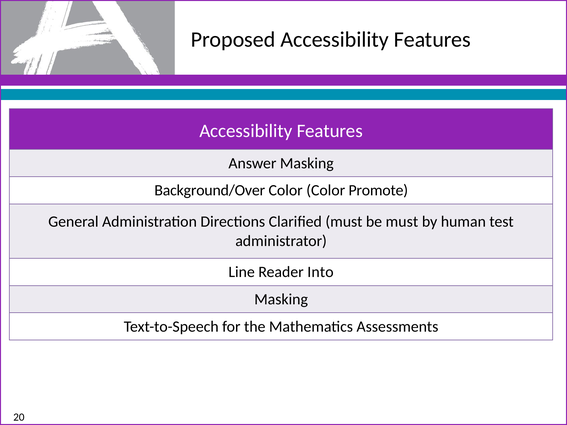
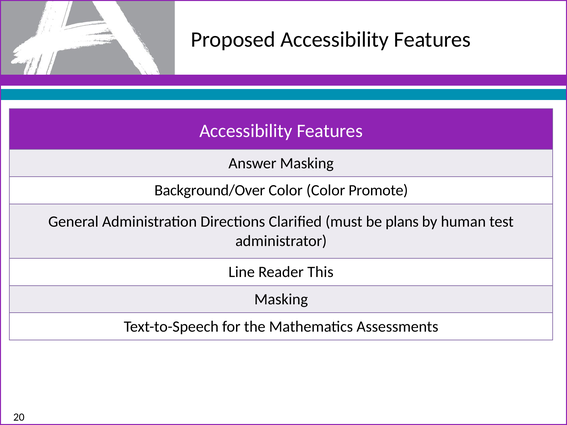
be must: must -> plans
Into: Into -> This
